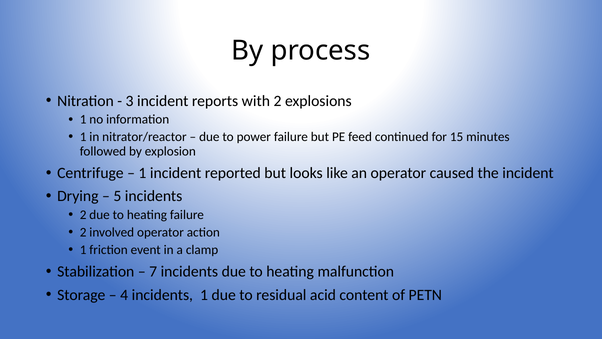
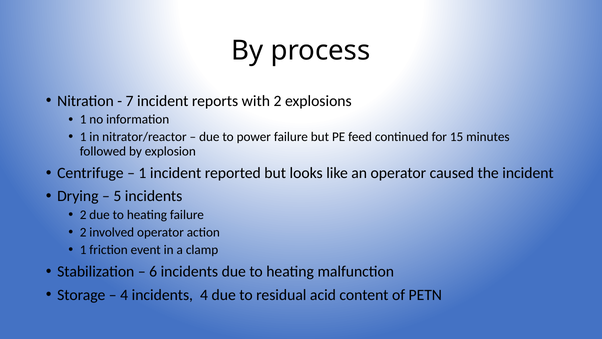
3: 3 -> 7
7: 7 -> 6
incidents 1: 1 -> 4
